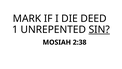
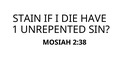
MARK: MARK -> STAIN
DEED: DEED -> HAVE
SIN underline: present -> none
